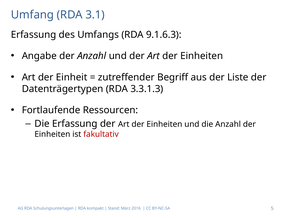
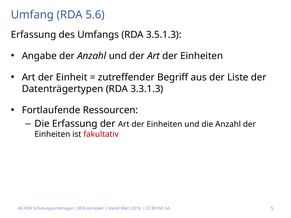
3.1: 3.1 -> 5.6
9.1.6.3: 9.1.6.3 -> 3.5.1.3
